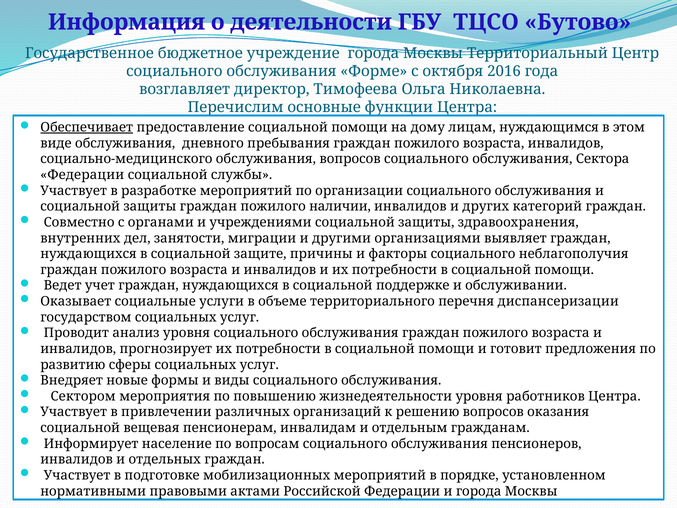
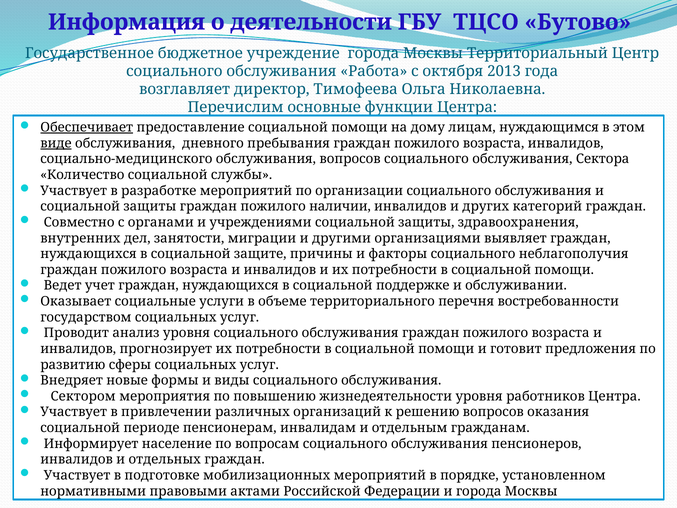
Форме: Форме -> Работа
2016: 2016 -> 2013
виде underline: none -> present
Федерации at (82, 175): Федерации -> Количество
диспансеризации: диспансеризации -> востребованности
вещевая: вещевая -> периоде
